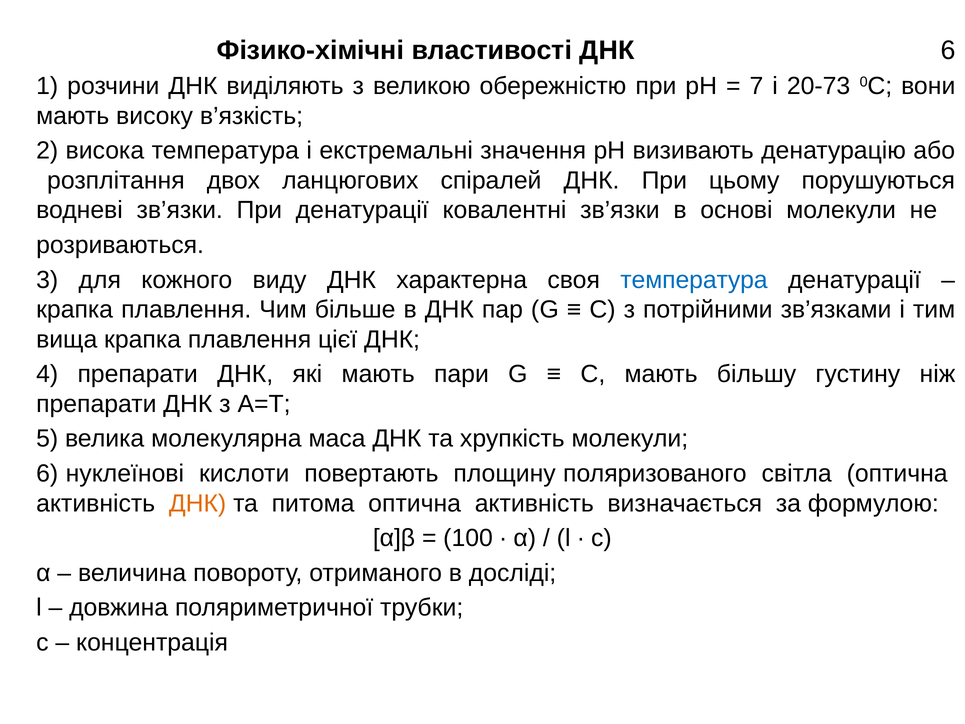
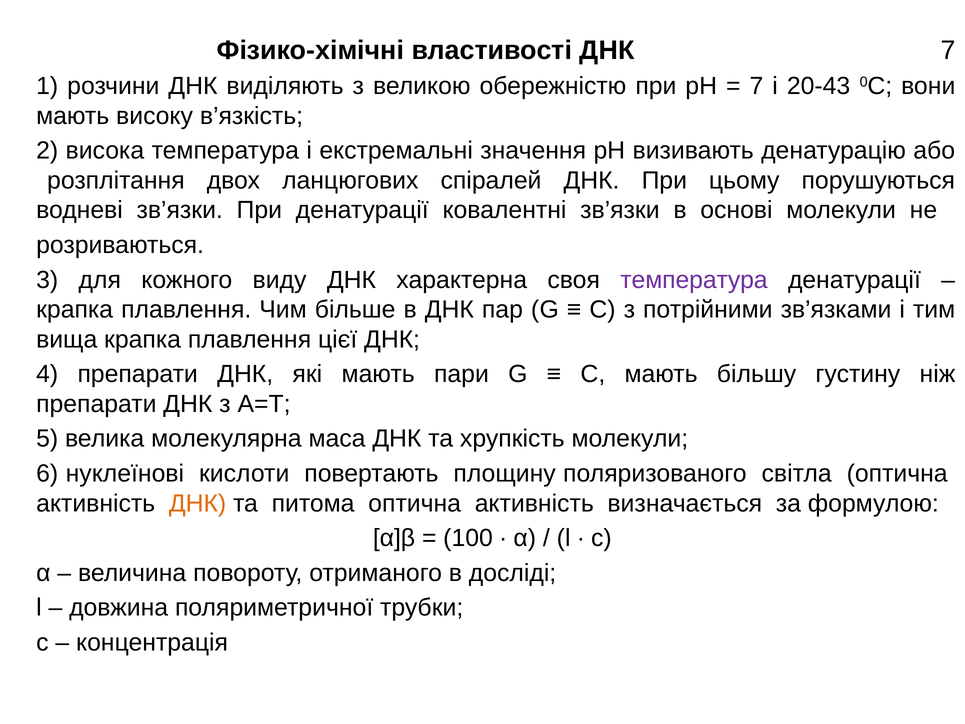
ДНК 6: 6 -> 7
20-73: 20-73 -> 20-43
температура at (694, 280) colour: blue -> purple
